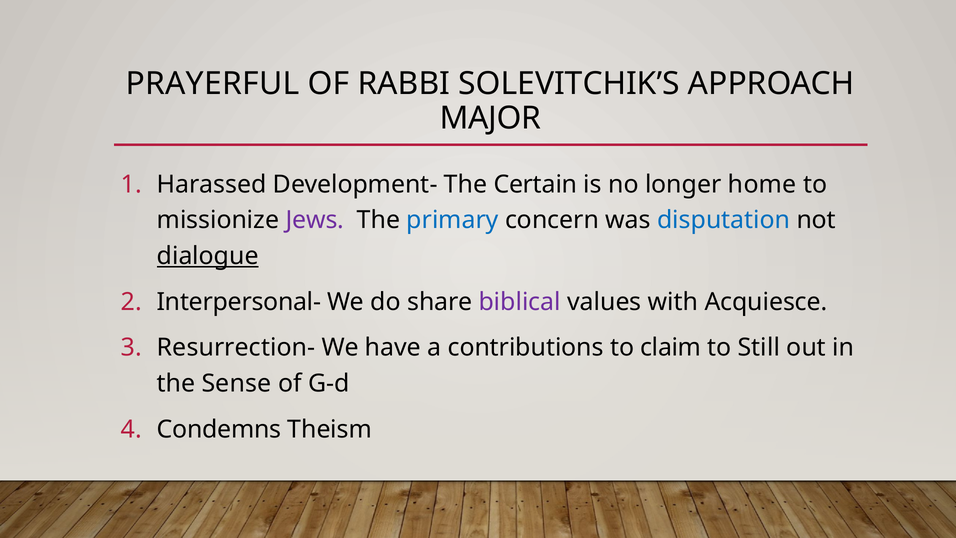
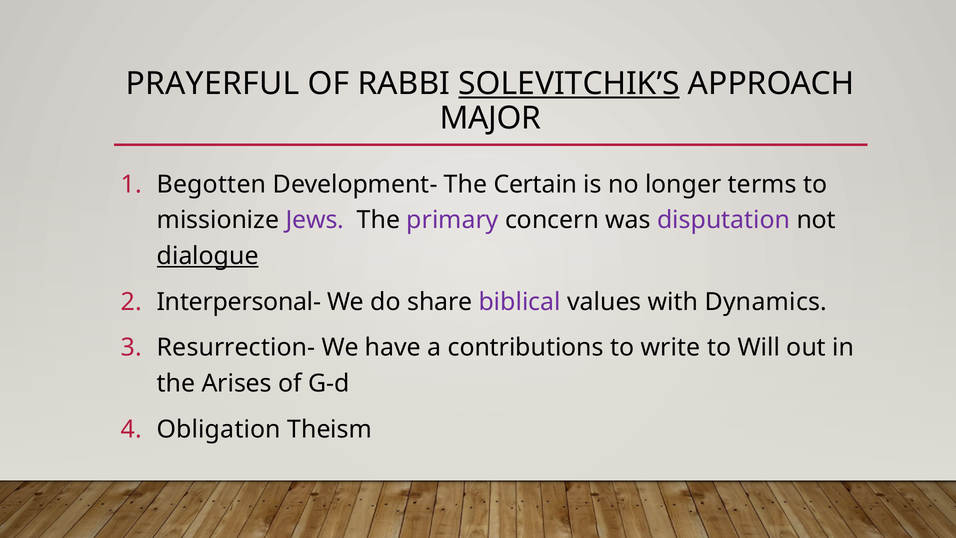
SOLEVITCHIK’S underline: none -> present
Harassed: Harassed -> Begotten
home: home -> terms
primary colour: blue -> purple
disputation colour: blue -> purple
Acquiesce: Acquiesce -> Dynamics
claim: claim -> write
Still: Still -> Will
Sense: Sense -> Arises
Condemns: Condemns -> Obligation
